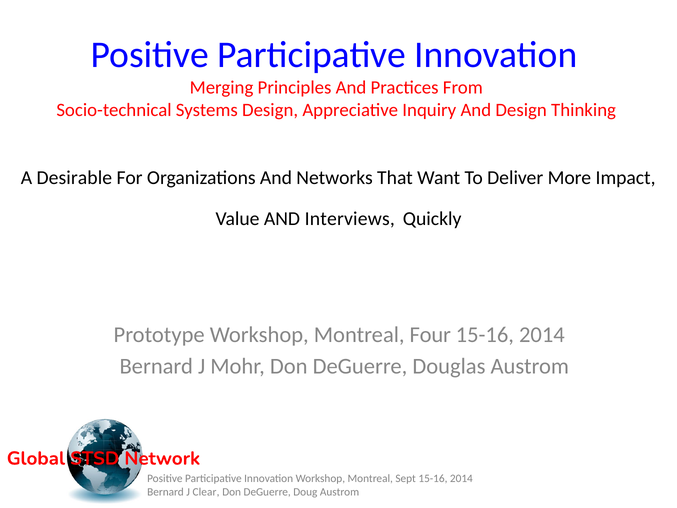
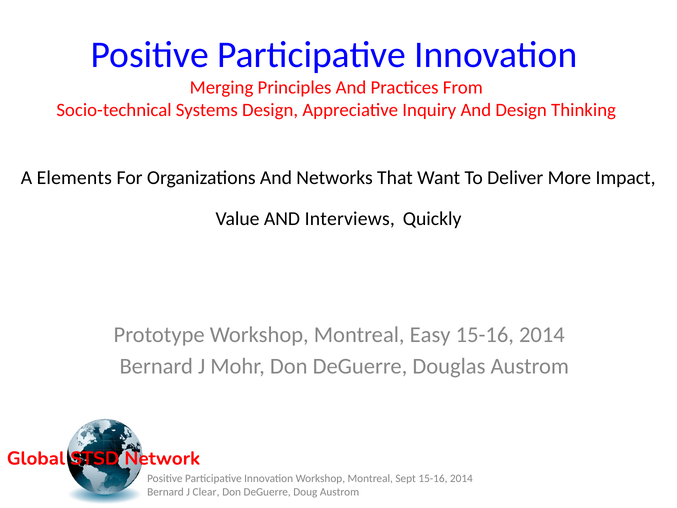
Desirable: Desirable -> Elements
Four: Four -> Easy
